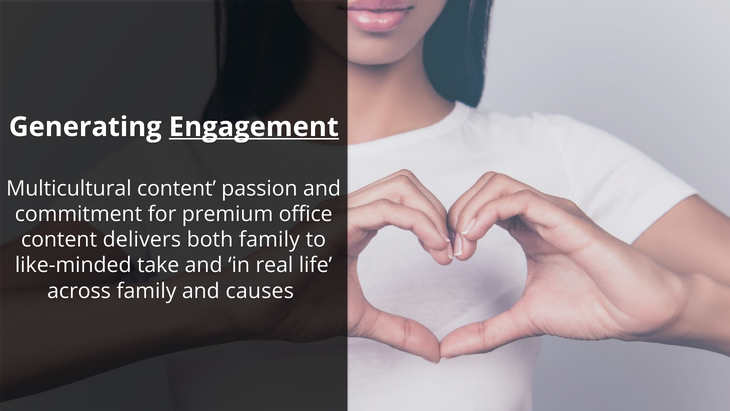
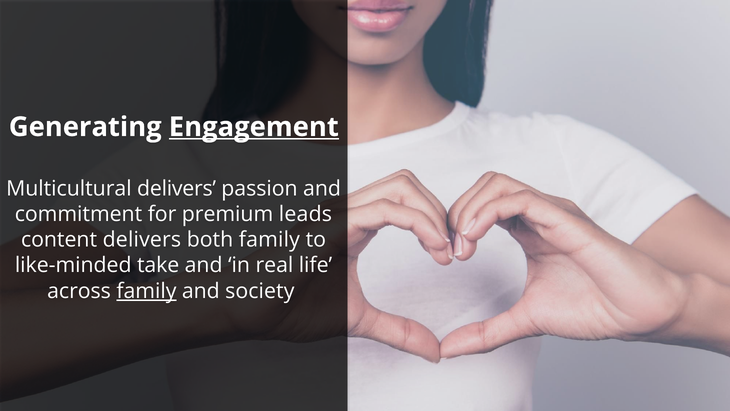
Multicultural content: content -> delivers
office: office -> leads
family at (146, 291) underline: none -> present
causes: causes -> society
